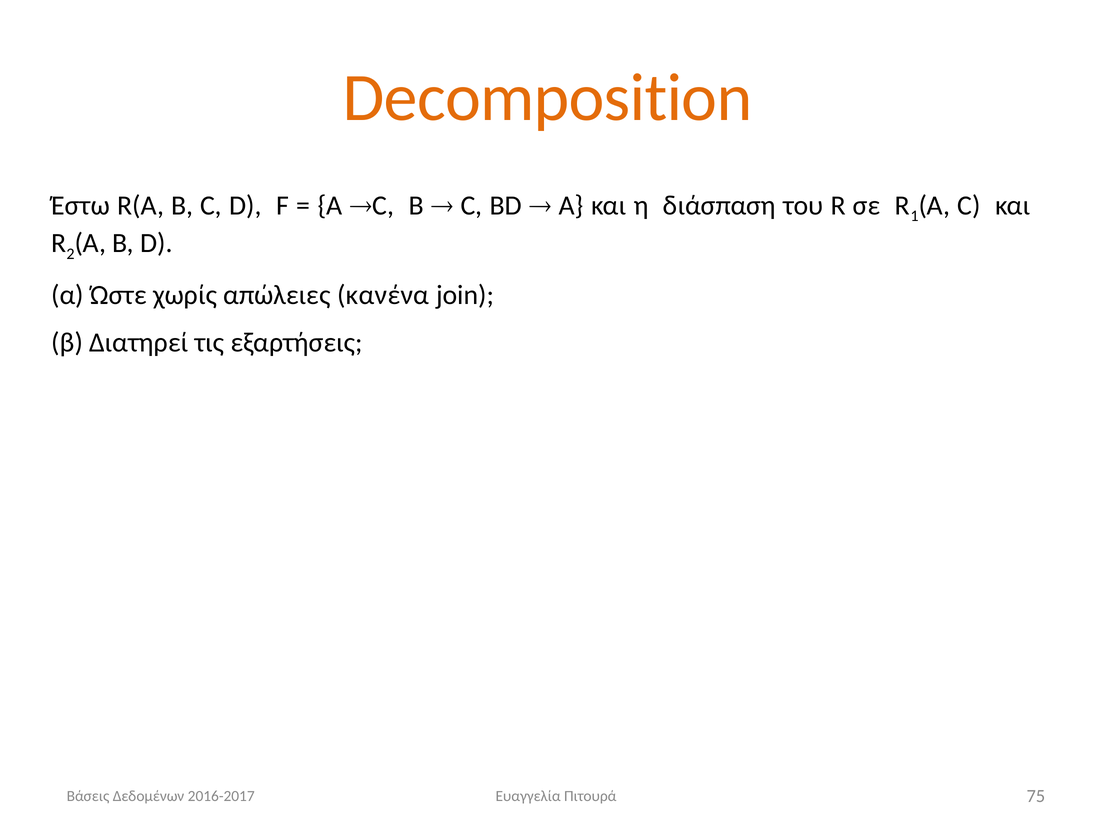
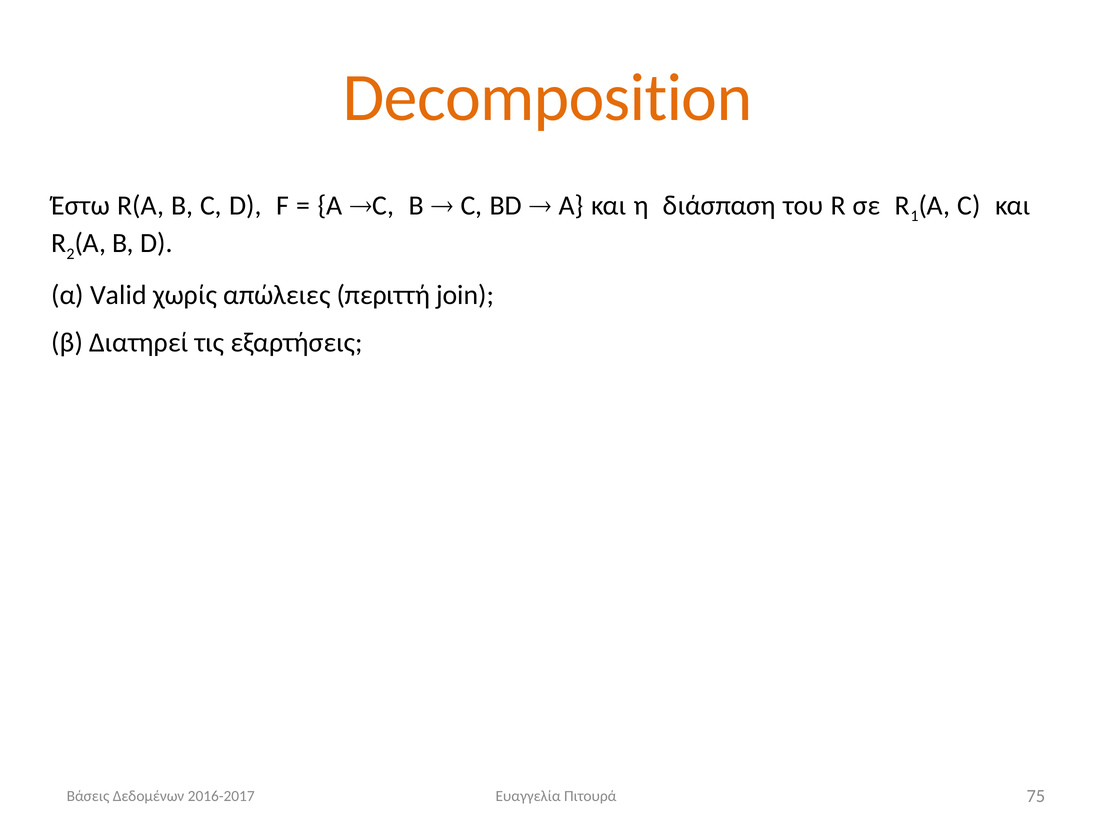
Ώστε: Ώστε -> Valid
κανένα: κανένα -> περιττή
